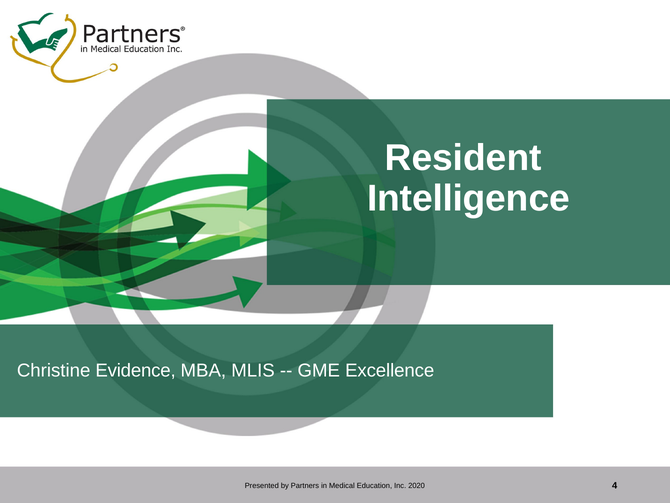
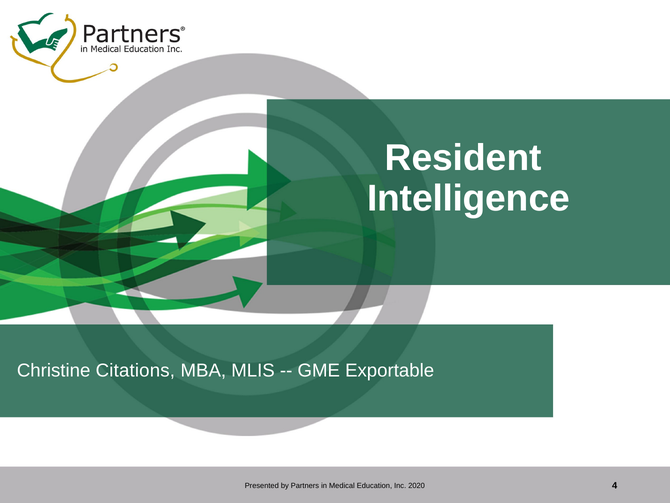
Evidence: Evidence -> Citations
Excellence: Excellence -> Exportable
